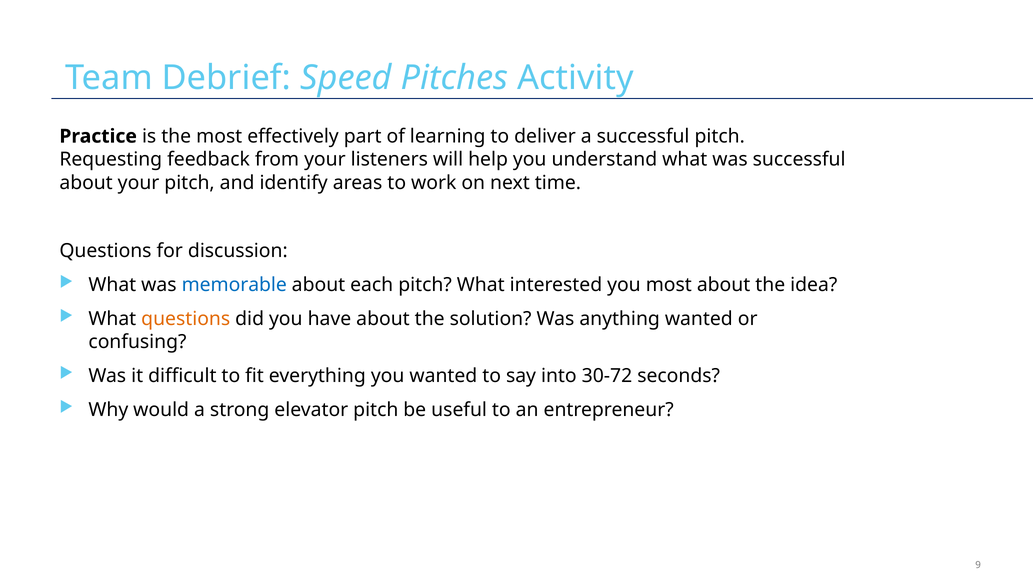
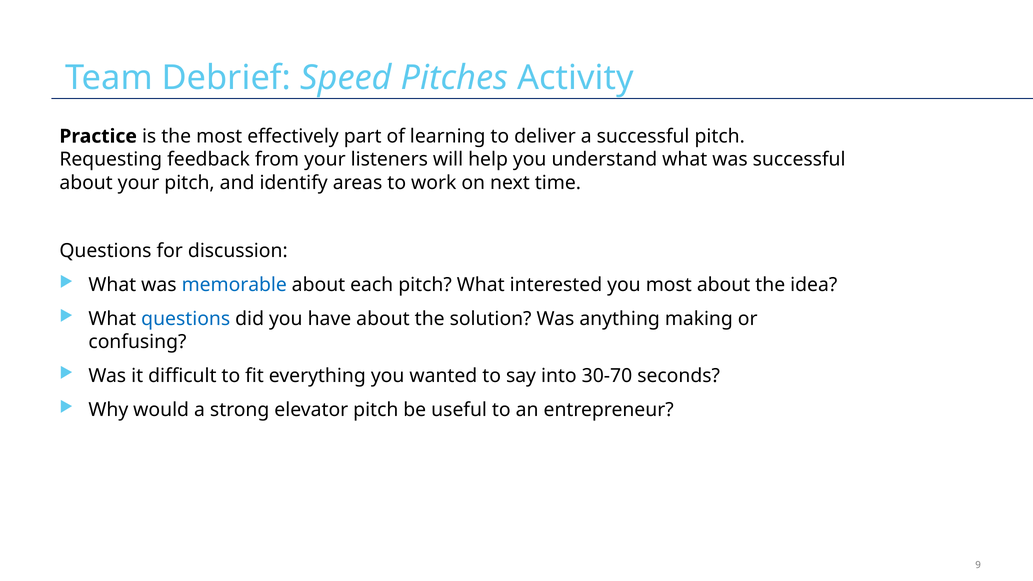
questions at (186, 319) colour: orange -> blue
anything wanted: wanted -> making
30-72: 30-72 -> 30-70
